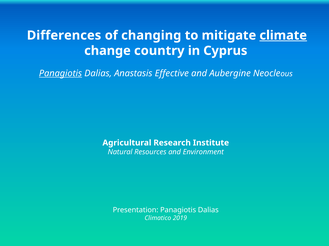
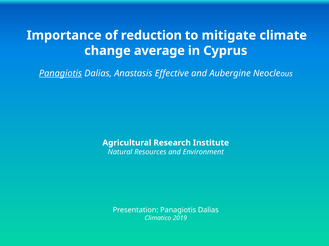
Differences: Differences -> Importance
changing: changing -> reduction
climate underline: present -> none
country: country -> average
